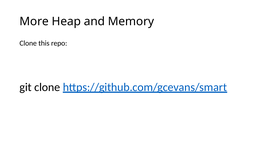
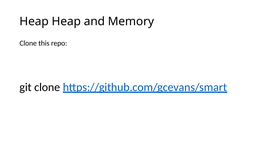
More at (34, 22): More -> Heap
